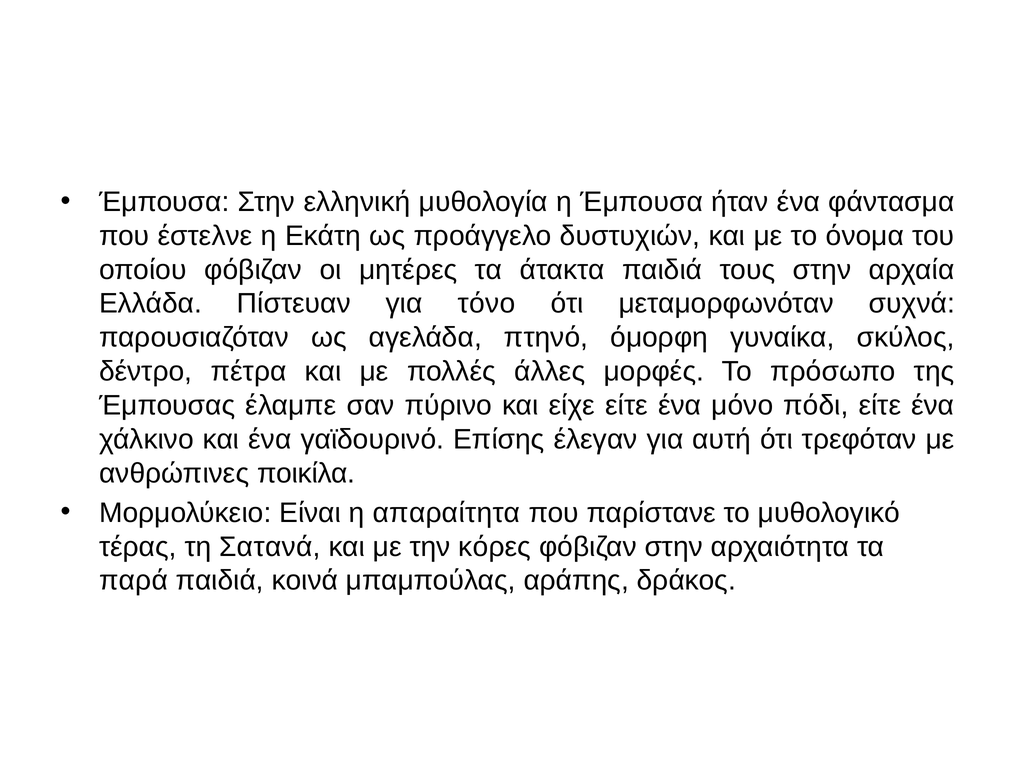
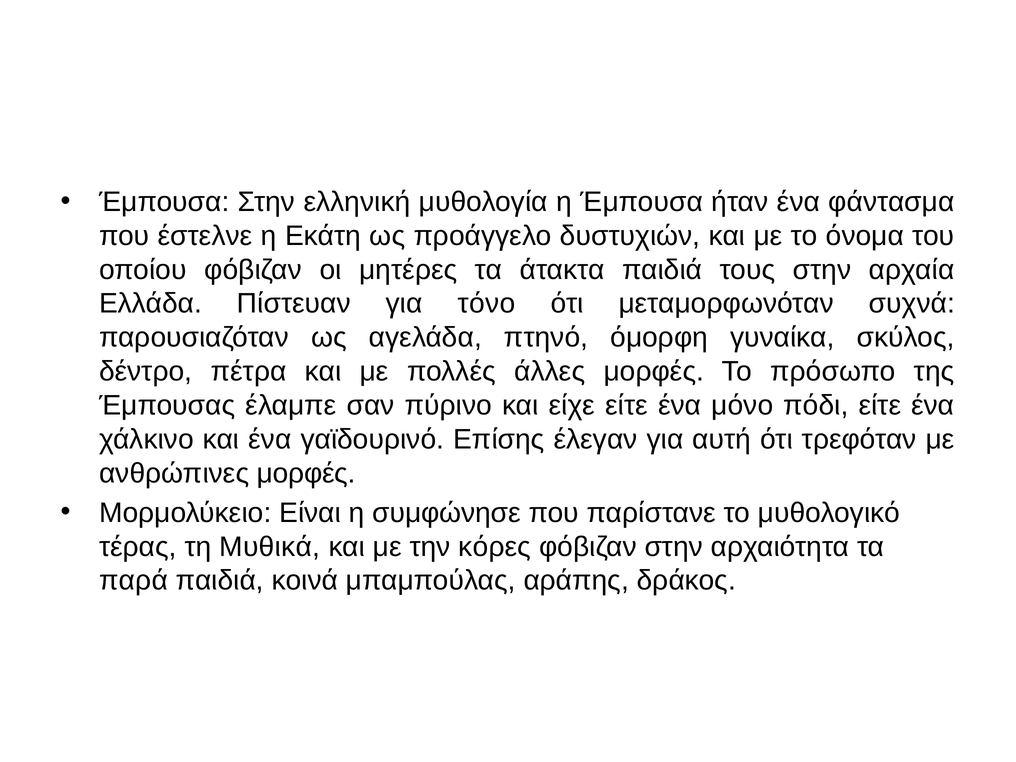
ανθρώπινες ποικίλα: ποικίλα -> μορφές
απαραίτητα: απαραίτητα -> συμφώνησε
Σατανά: Σατανά -> Μυθικά
